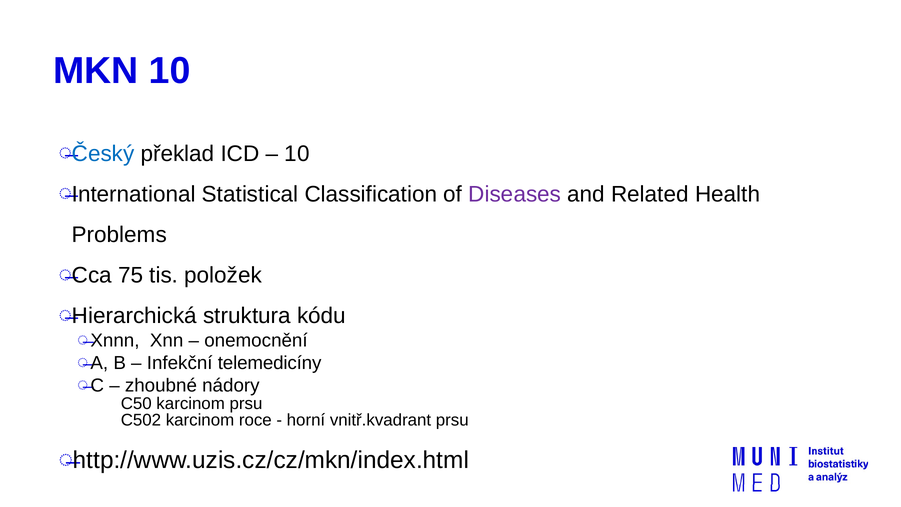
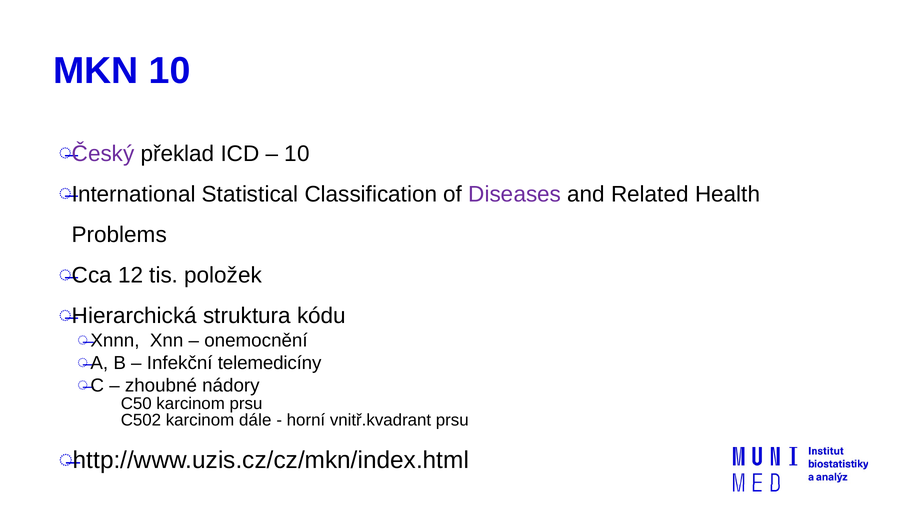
Český colour: blue -> purple
75: 75 -> 12
roce: roce -> dále
